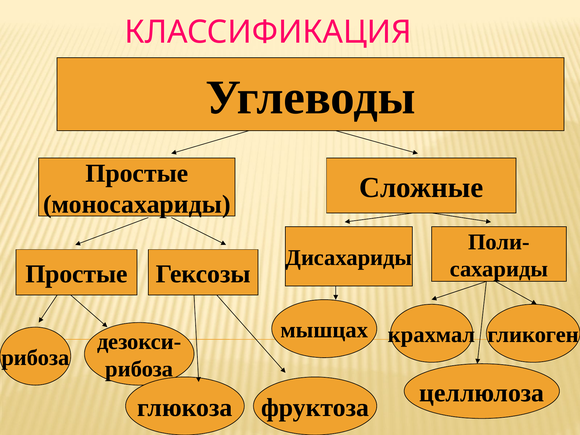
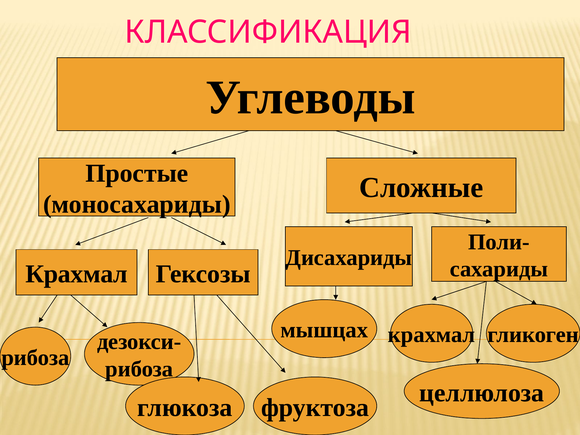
Простые at (76, 274): Простые -> Крахмал
